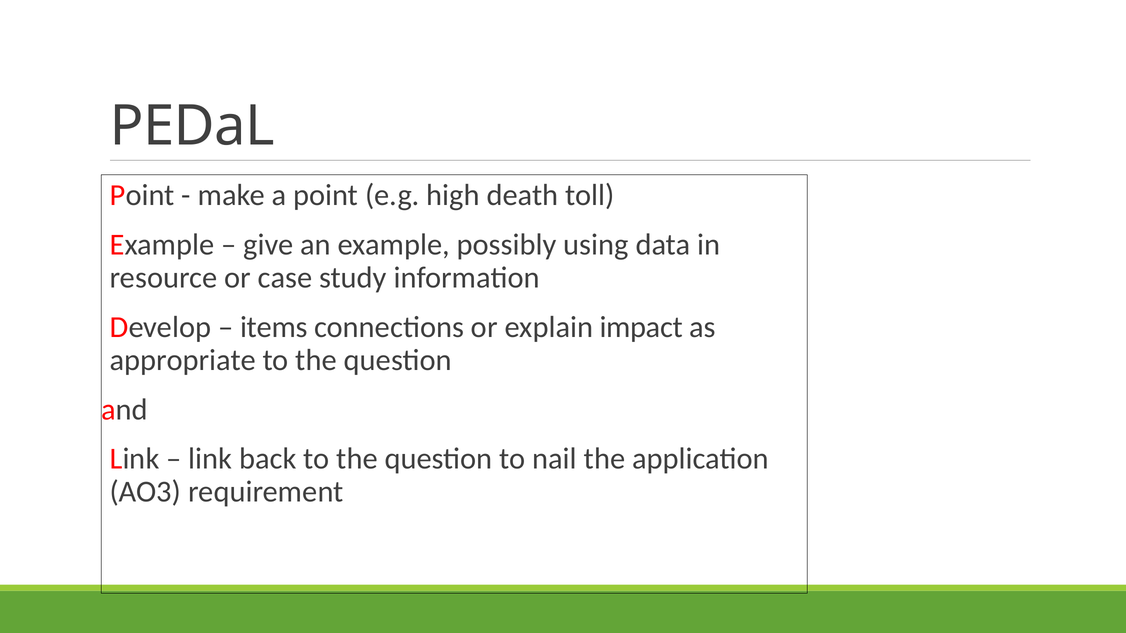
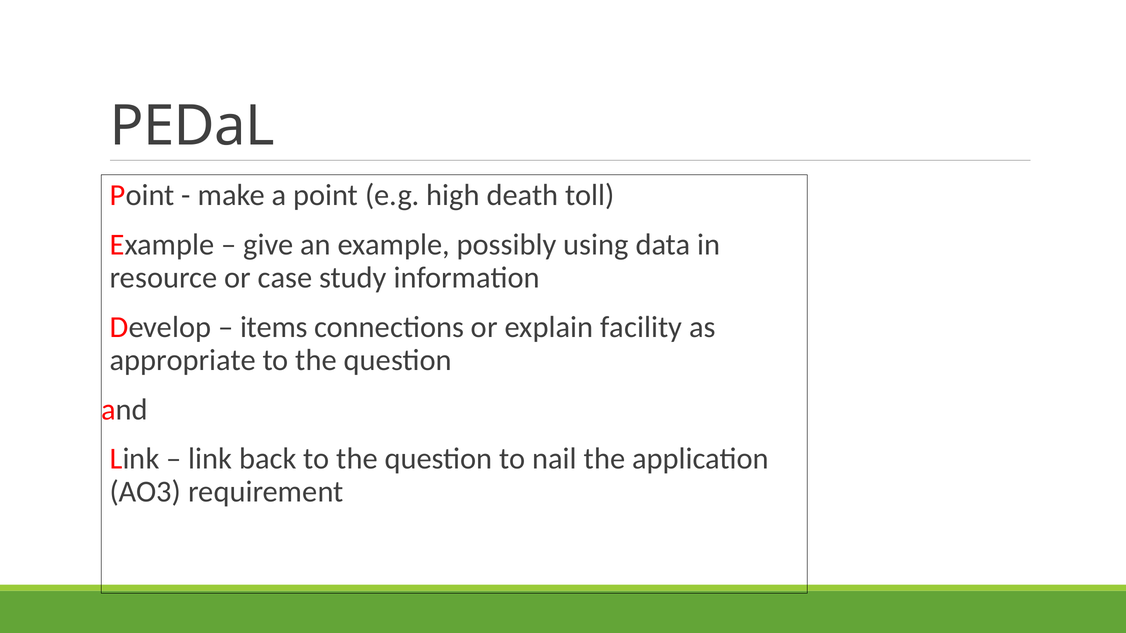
impact: impact -> facility
